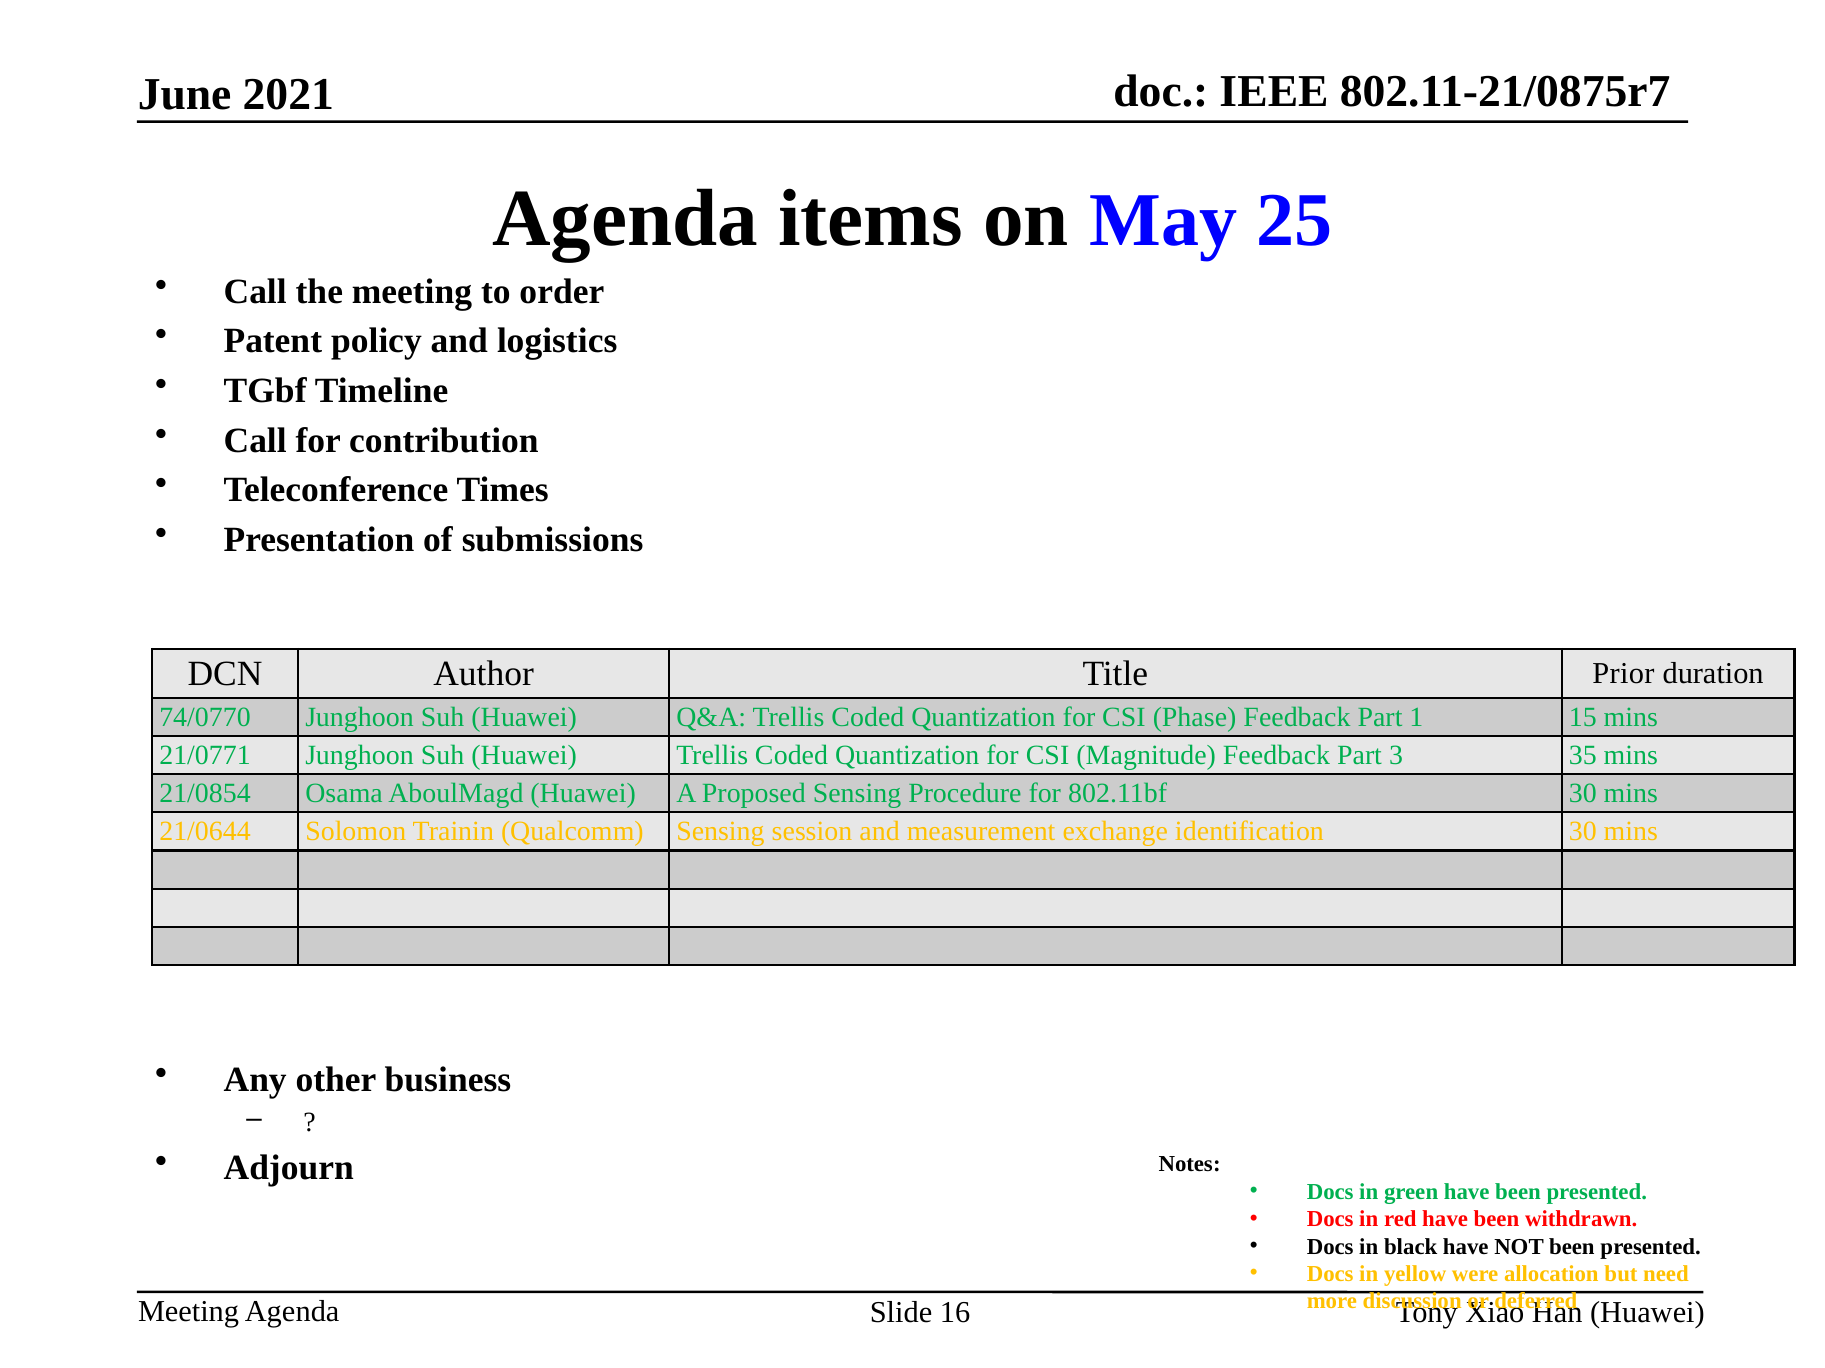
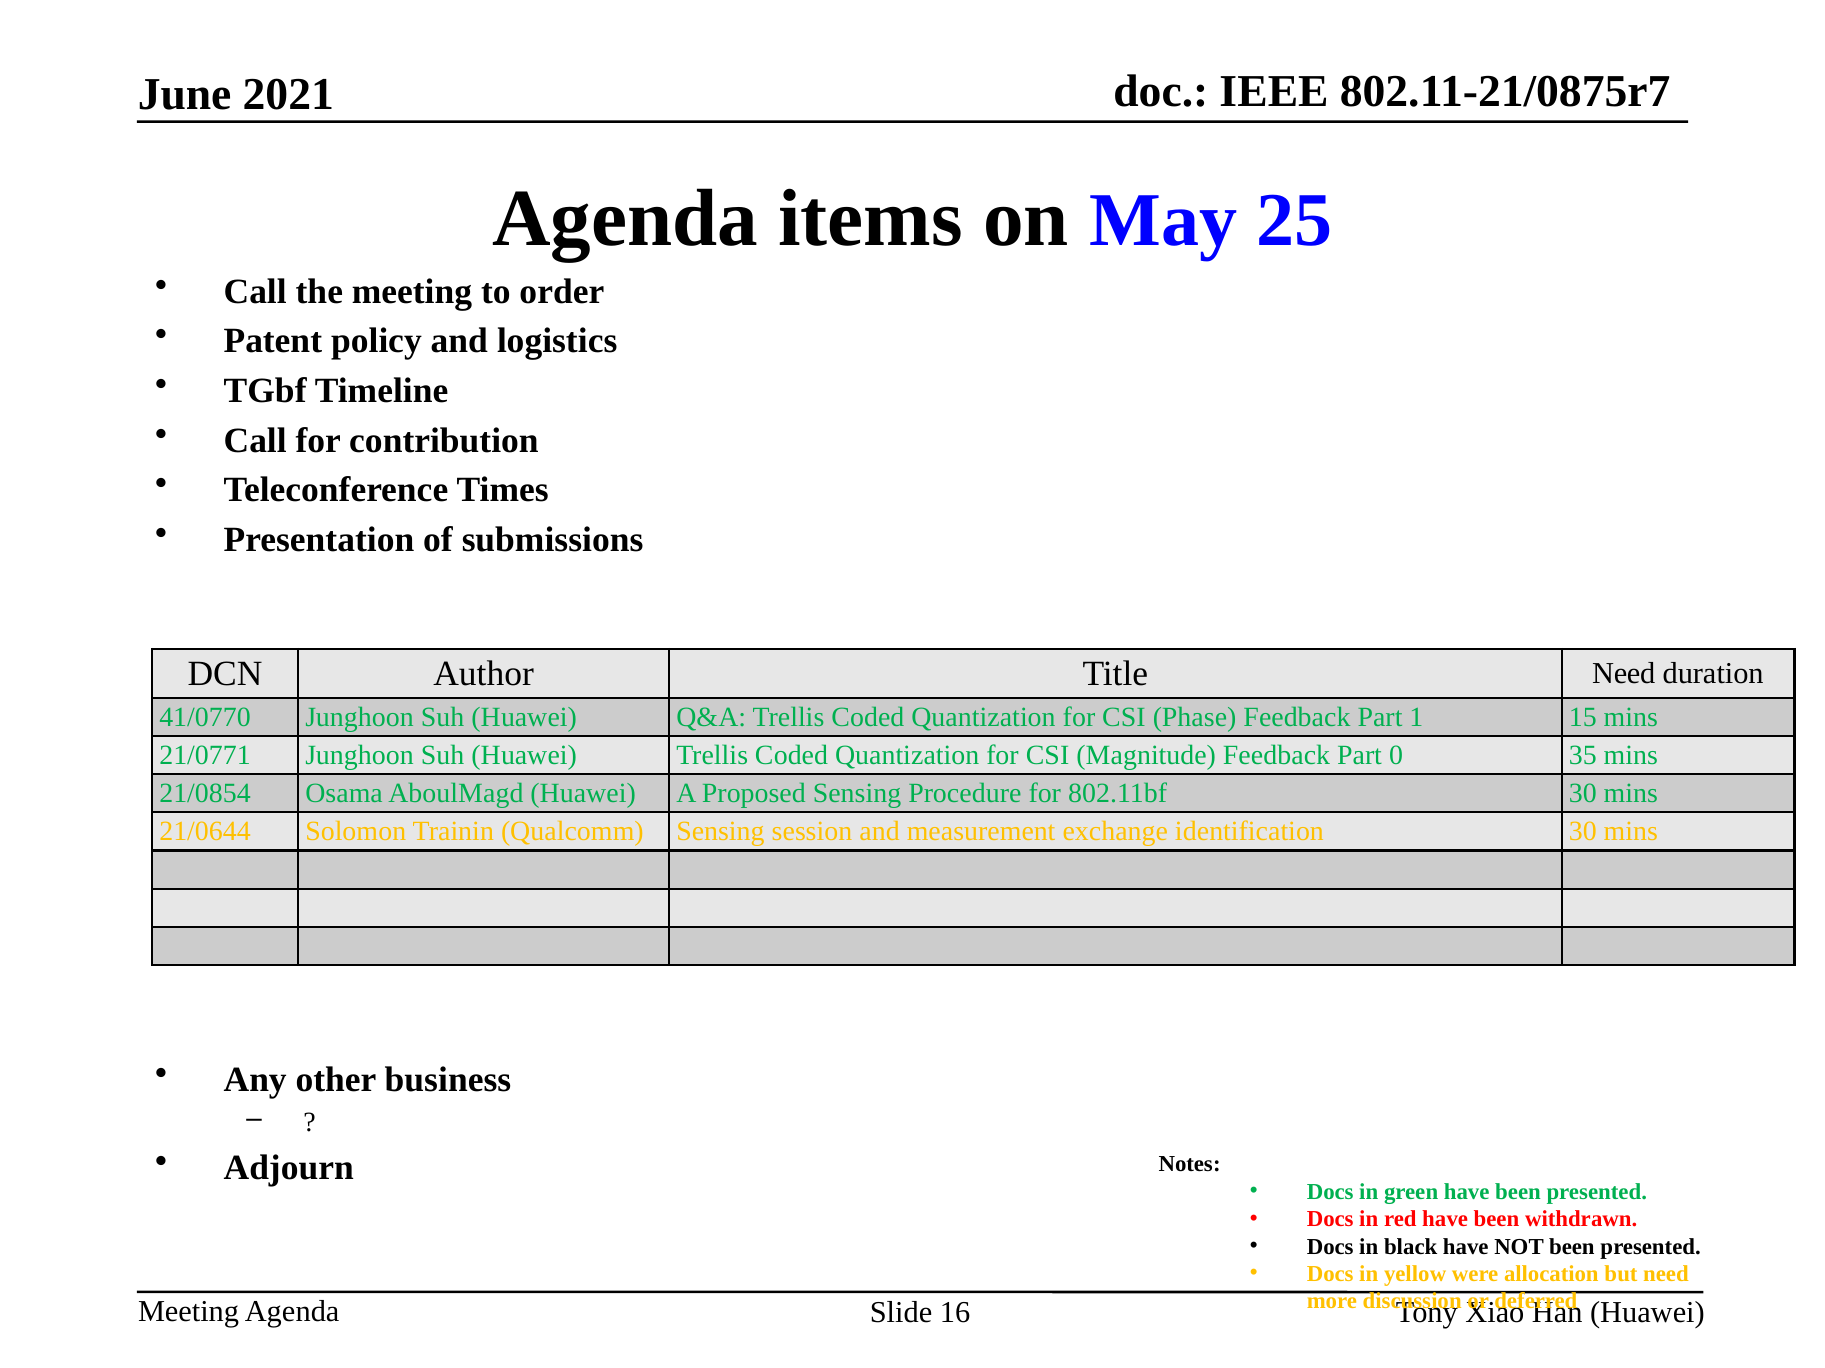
Title Prior: Prior -> Need
74/0770: 74/0770 -> 41/0770
3: 3 -> 0
